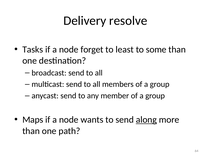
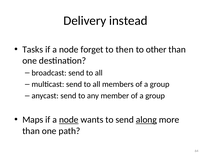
resolve: resolve -> instead
least: least -> then
some: some -> other
node at (69, 120) underline: none -> present
